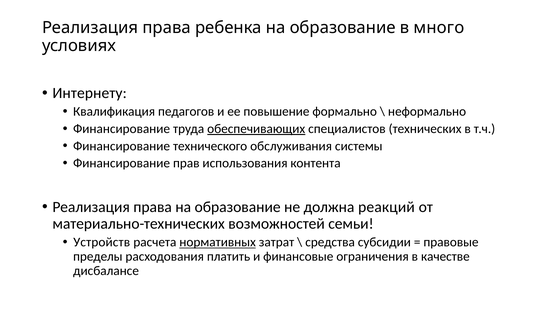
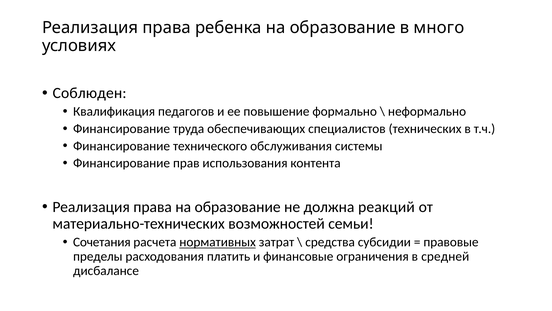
Интернету: Интернету -> Соблюден
обеспечивающих underline: present -> none
Устройств: Устройств -> Сочетания
качестве: качестве -> средней
